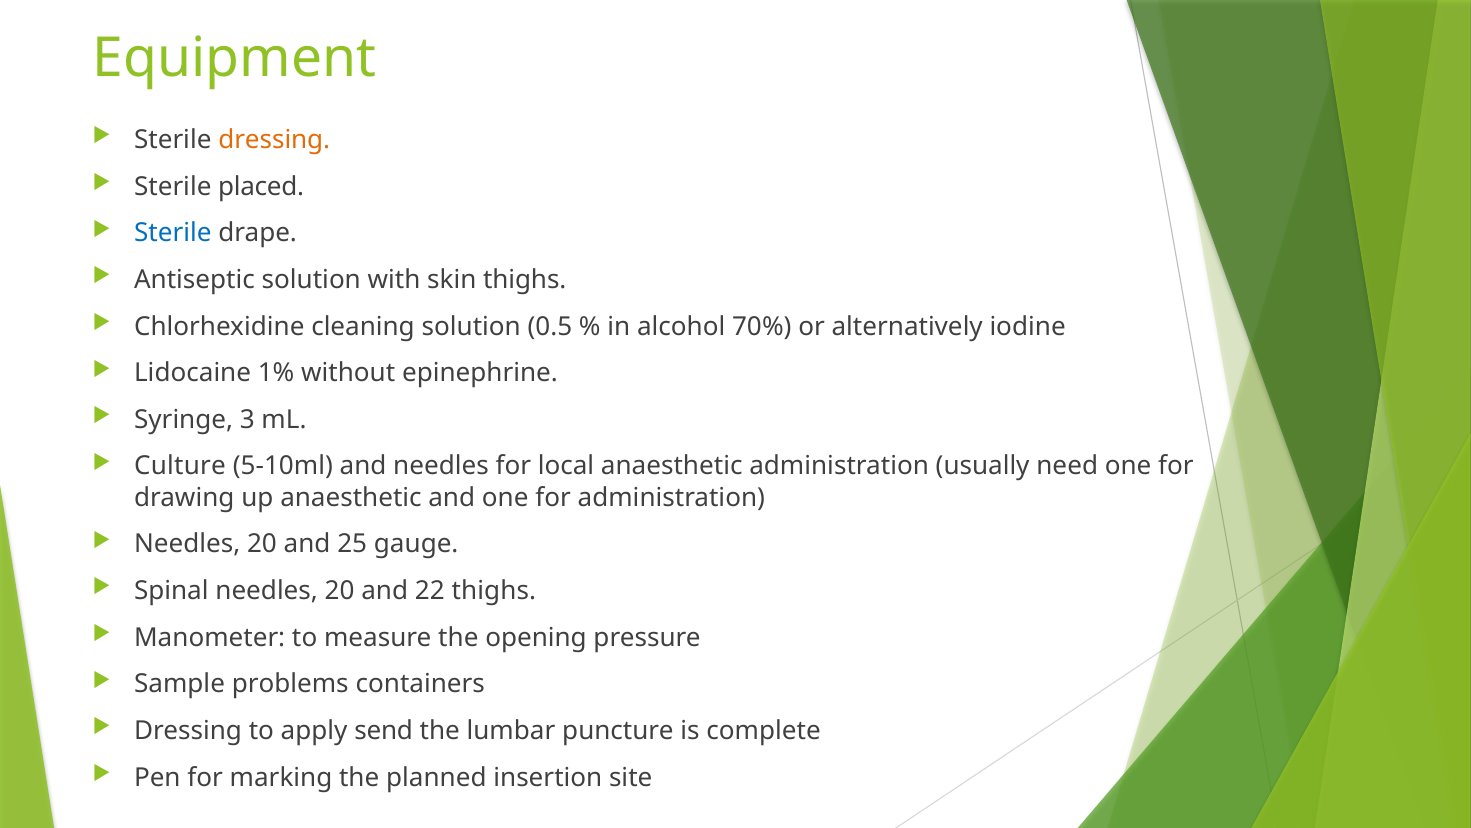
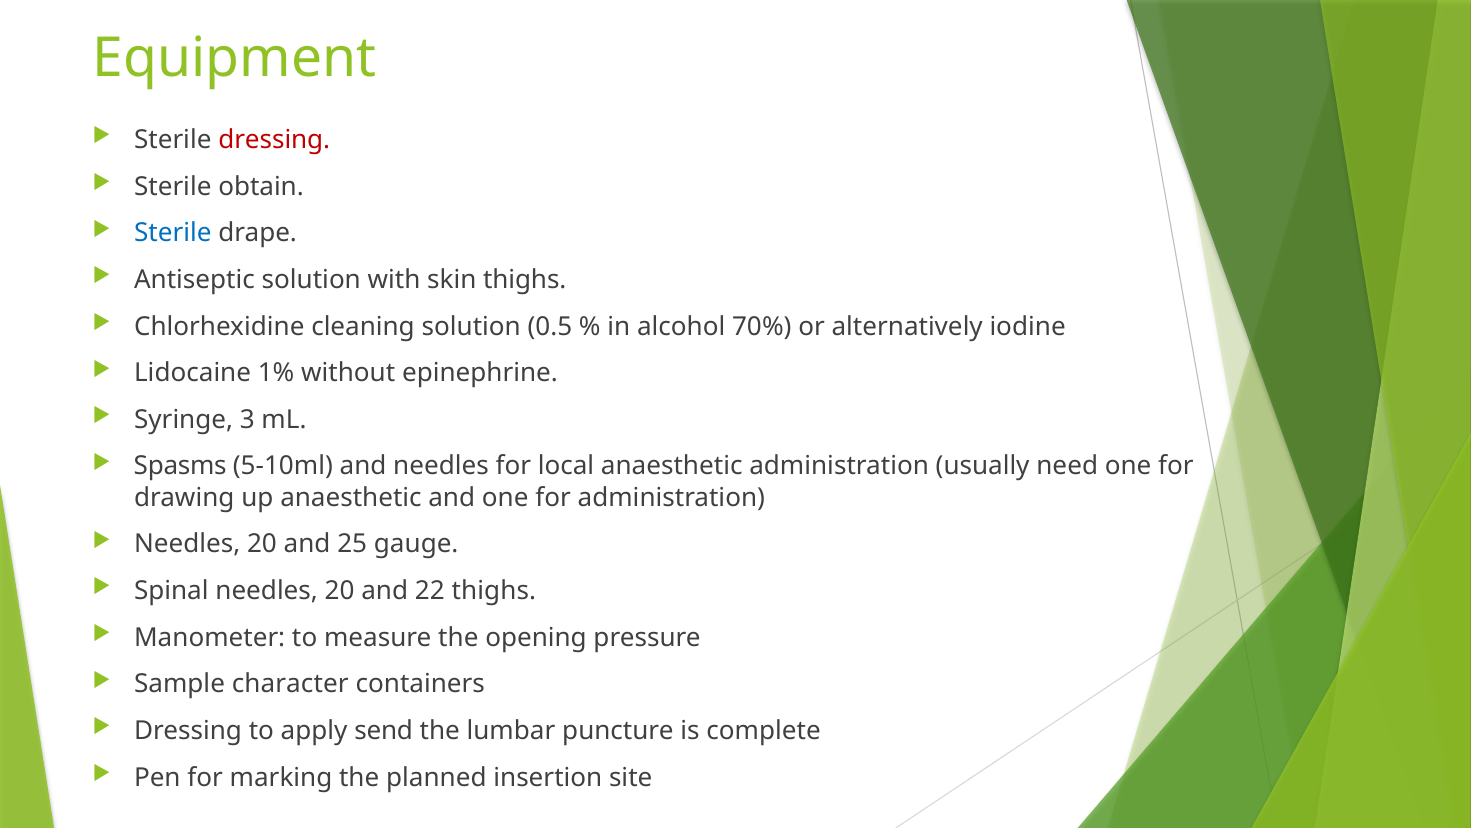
dressing at (274, 140) colour: orange -> red
placed: placed -> obtain
Culture: Culture -> Spasms
problems: problems -> character
